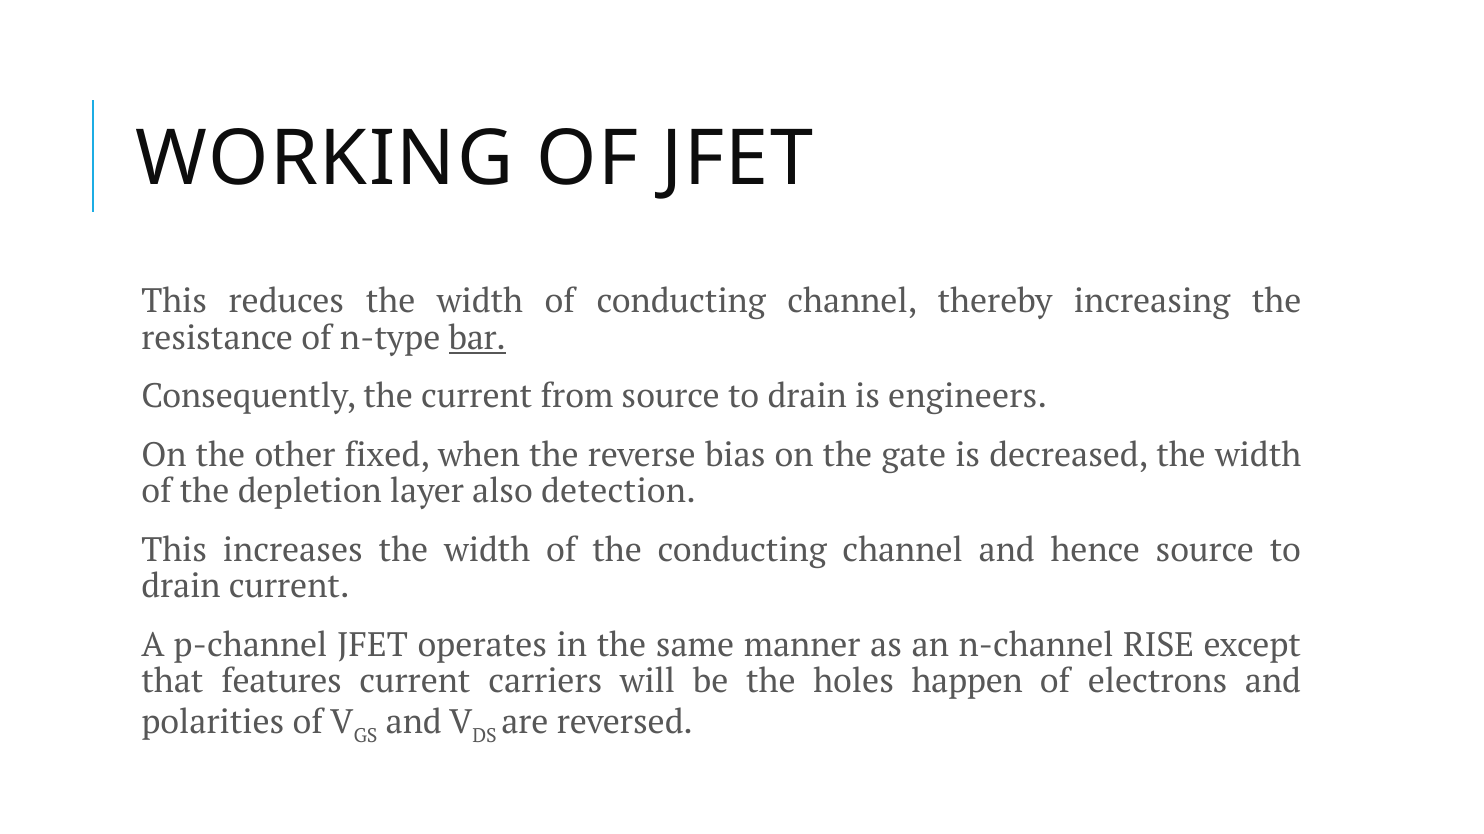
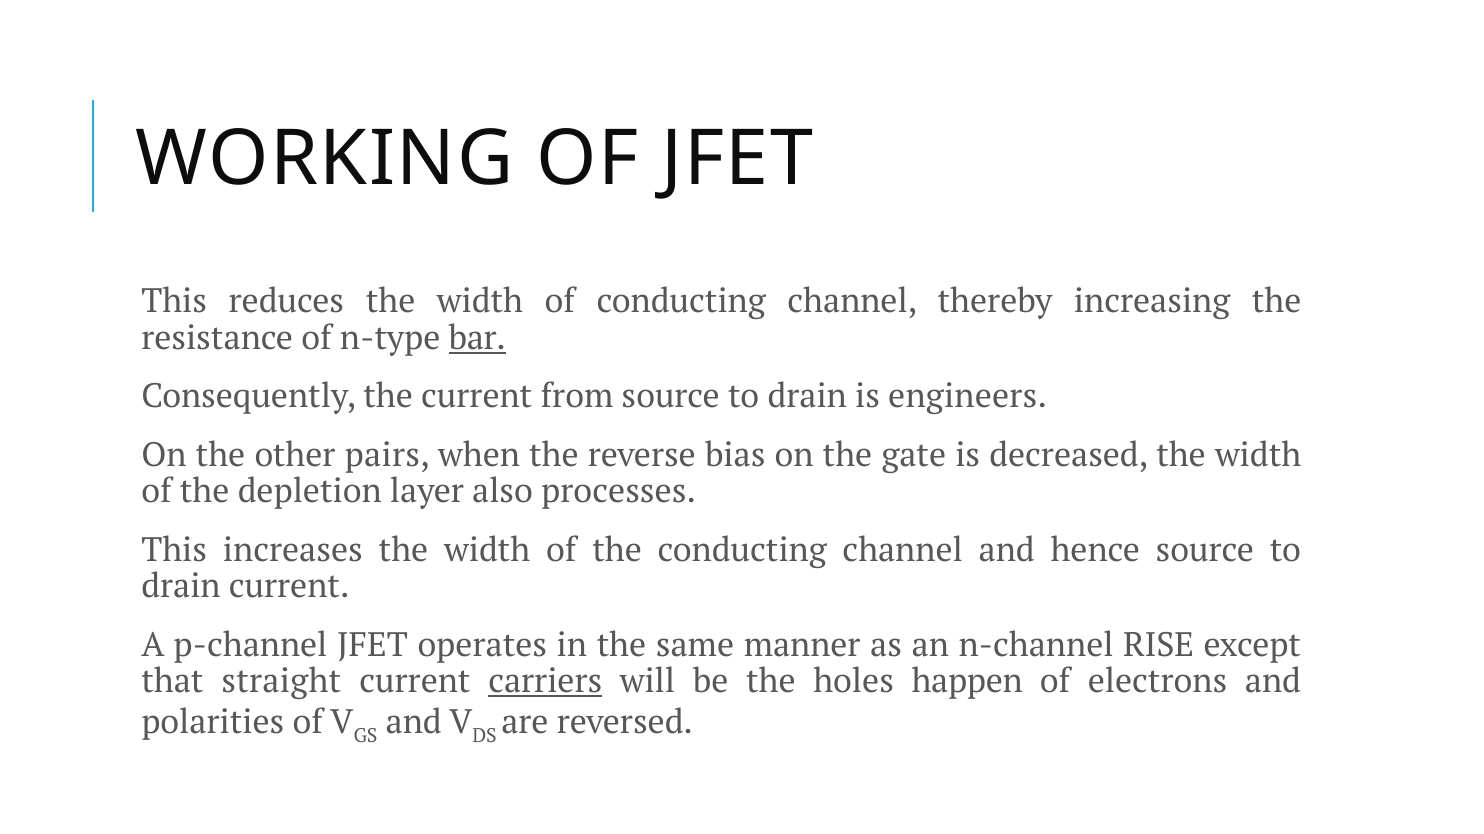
fixed: fixed -> pairs
detection: detection -> processes
features: features -> straight
carriers underline: none -> present
